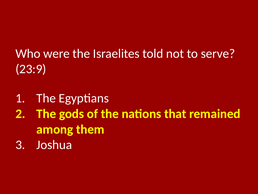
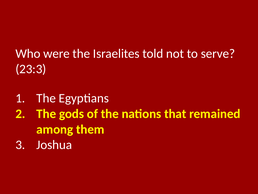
23:9: 23:9 -> 23:3
